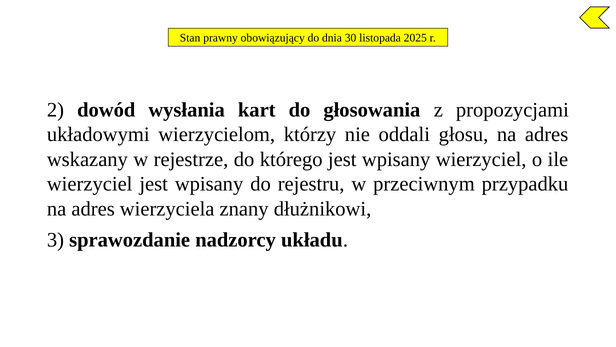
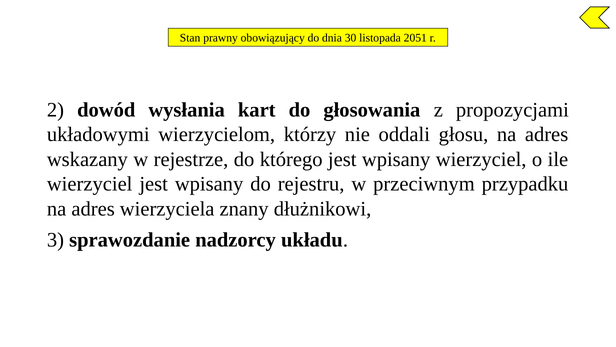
2025: 2025 -> 2051
